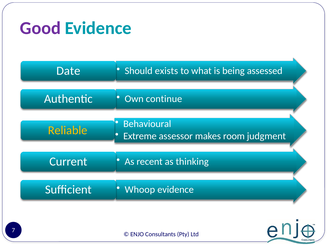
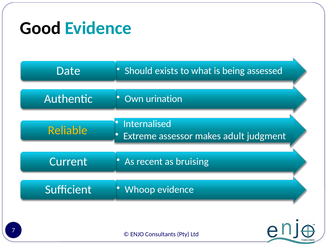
Good colour: purple -> black
continue: continue -> urination
Behavioural: Behavioural -> Internalised
room: room -> adult
thinking: thinking -> bruising
